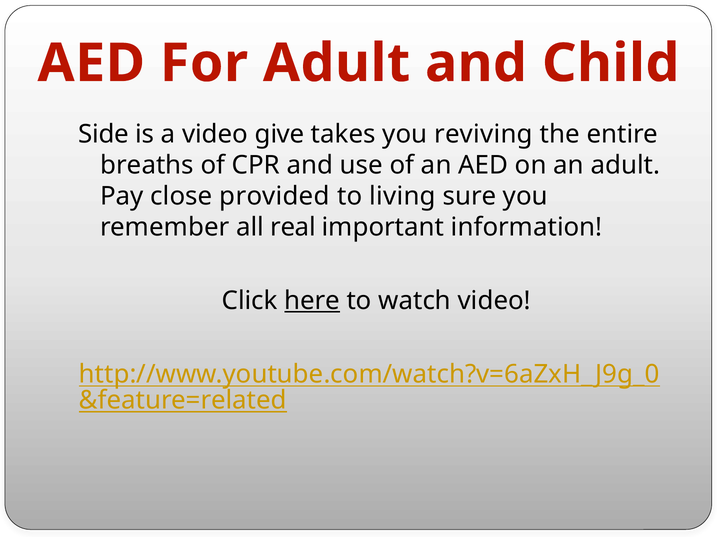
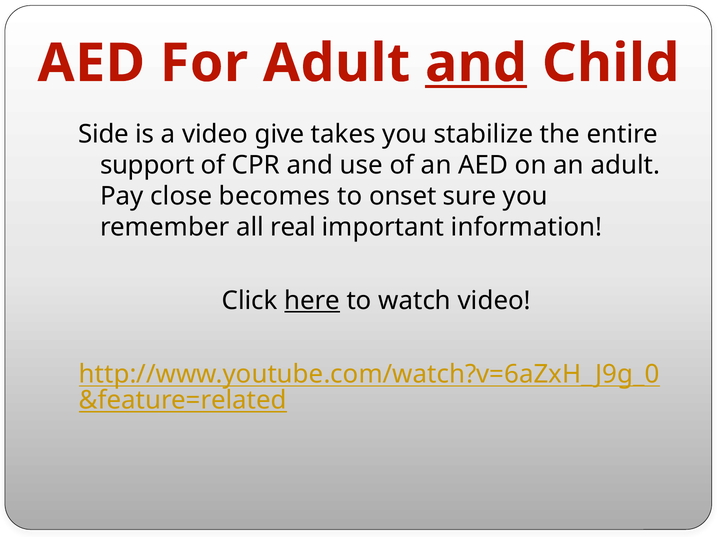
and at (476, 63) underline: none -> present
reviving: reviving -> stabilize
breaths: breaths -> support
provided: provided -> becomes
living: living -> onset
